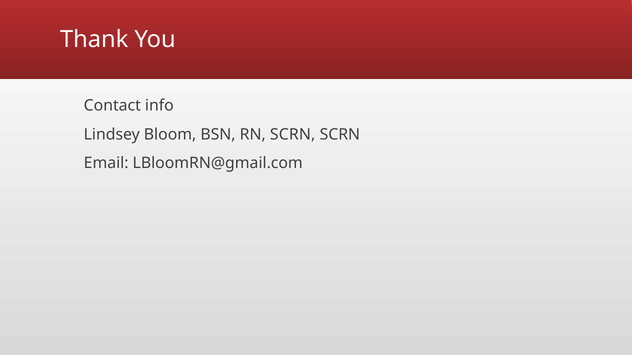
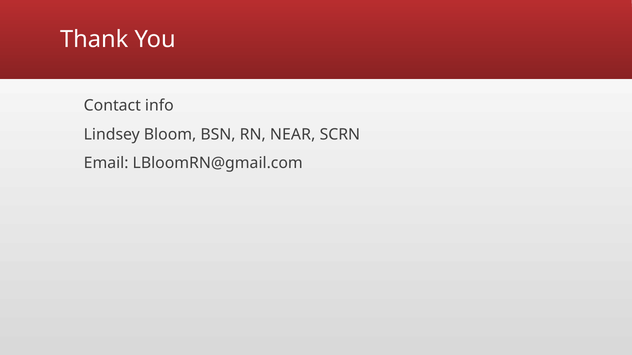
RN SCRN: SCRN -> NEAR
